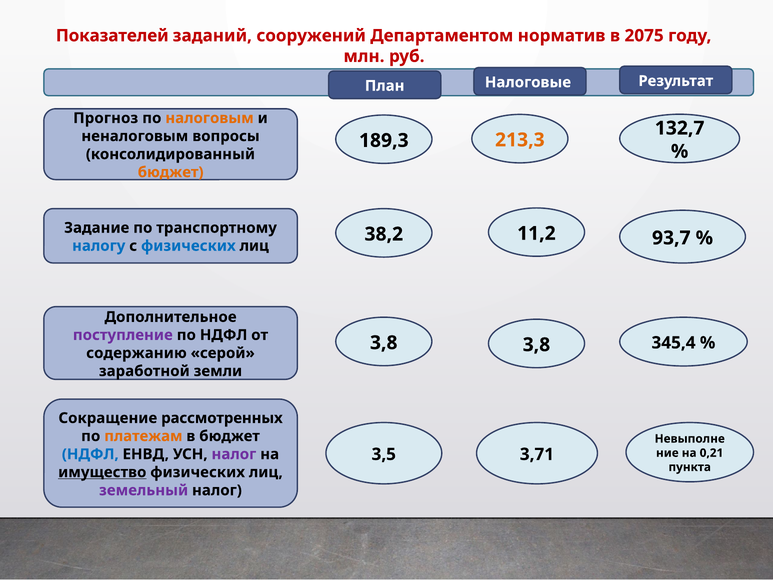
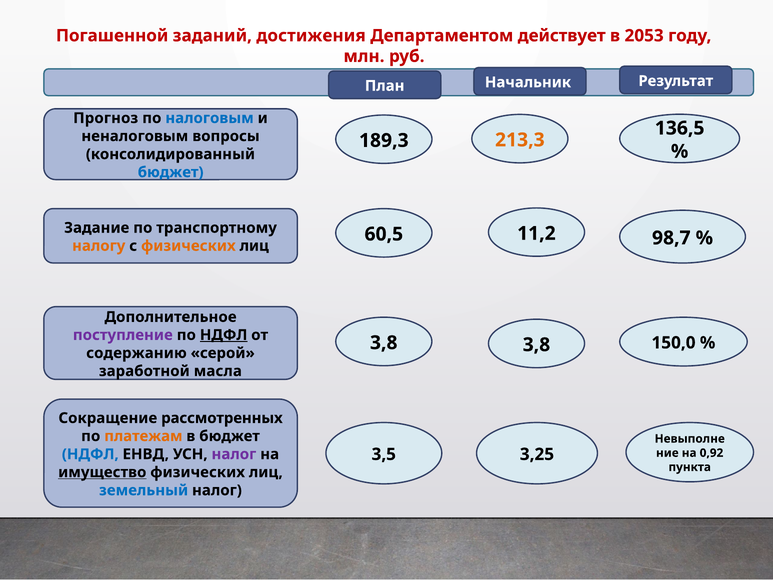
Показателей: Показателей -> Погашенной
сооружений: сооружений -> достижения
норматив: норматив -> действует
2075: 2075 -> 2053
Налоговые: Налоговые -> Начальник
налоговым colour: orange -> blue
132,7: 132,7 -> 136,5
бюджет at (171, 172) colour: orange -> blue
38,2: 38,2 -> 60,5
93,7: 93,7 -> 98,7
налогу colour: blue -> orange
физических at (188, 246) colour: blue -> orange
НДФЛ at (224, 335) underline: none -> present
345,4: 345,4 -> 150,0
земли: земли -> масла
0,21: 0,21 -> 0,92
3,71: 3,71 -> 3,25
земельный colour: purple -> blue
